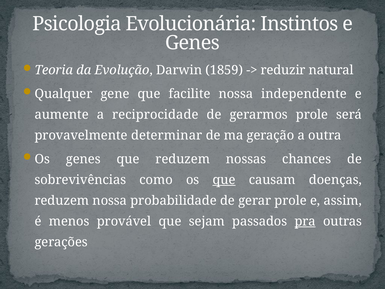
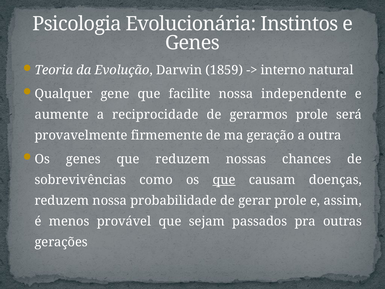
reduzir: reduzir -> interno
determinar: determinar -> firmemente
pra underline: present -> none
